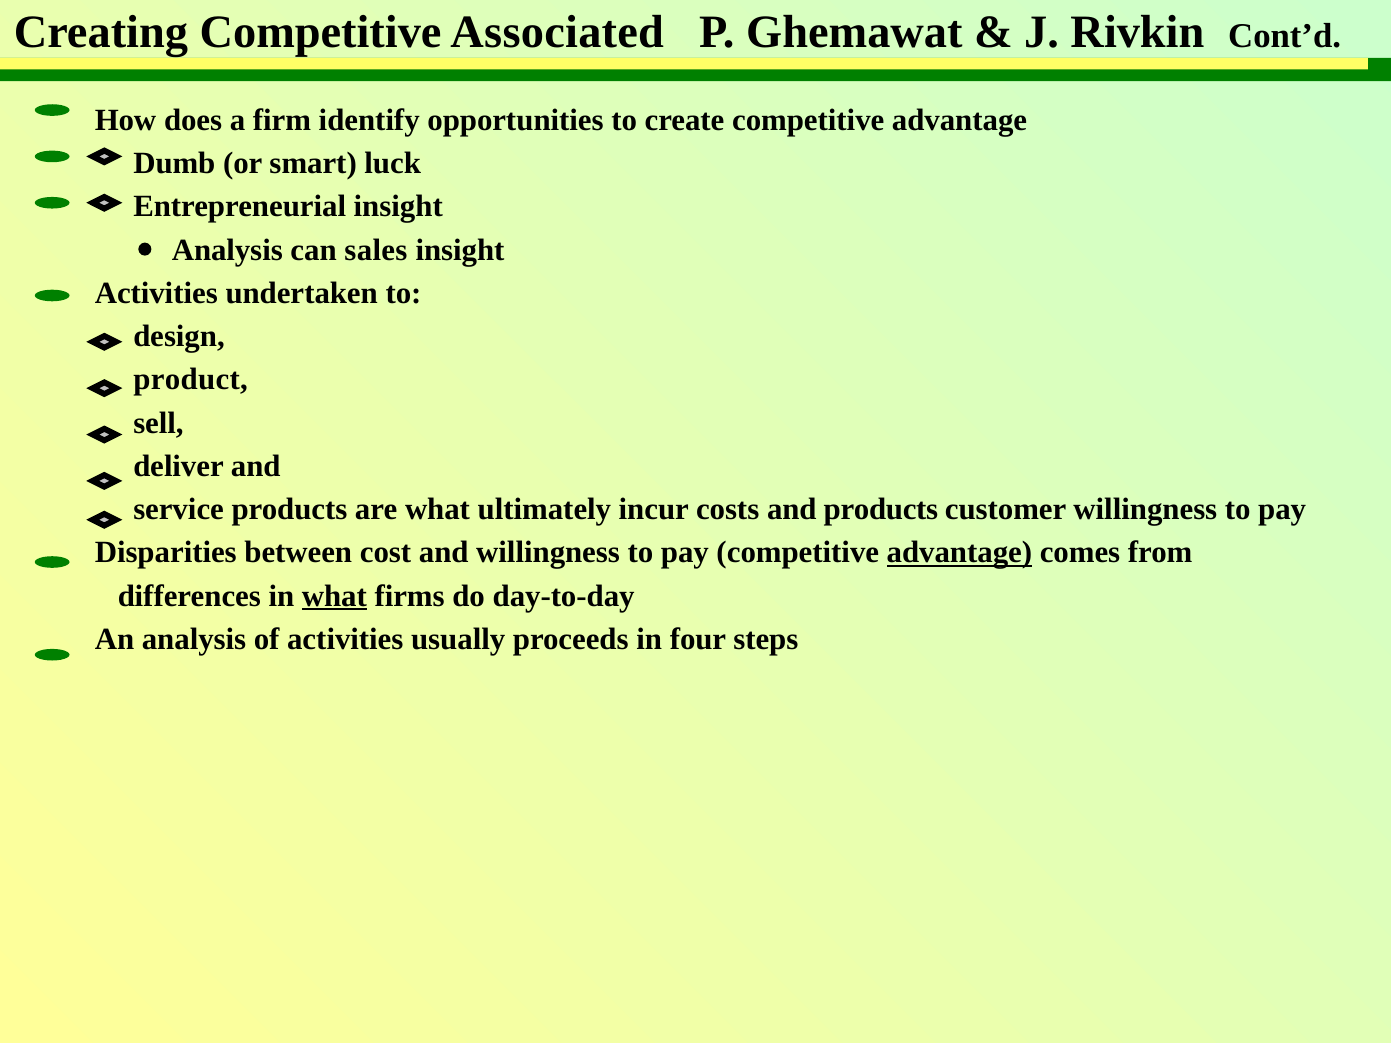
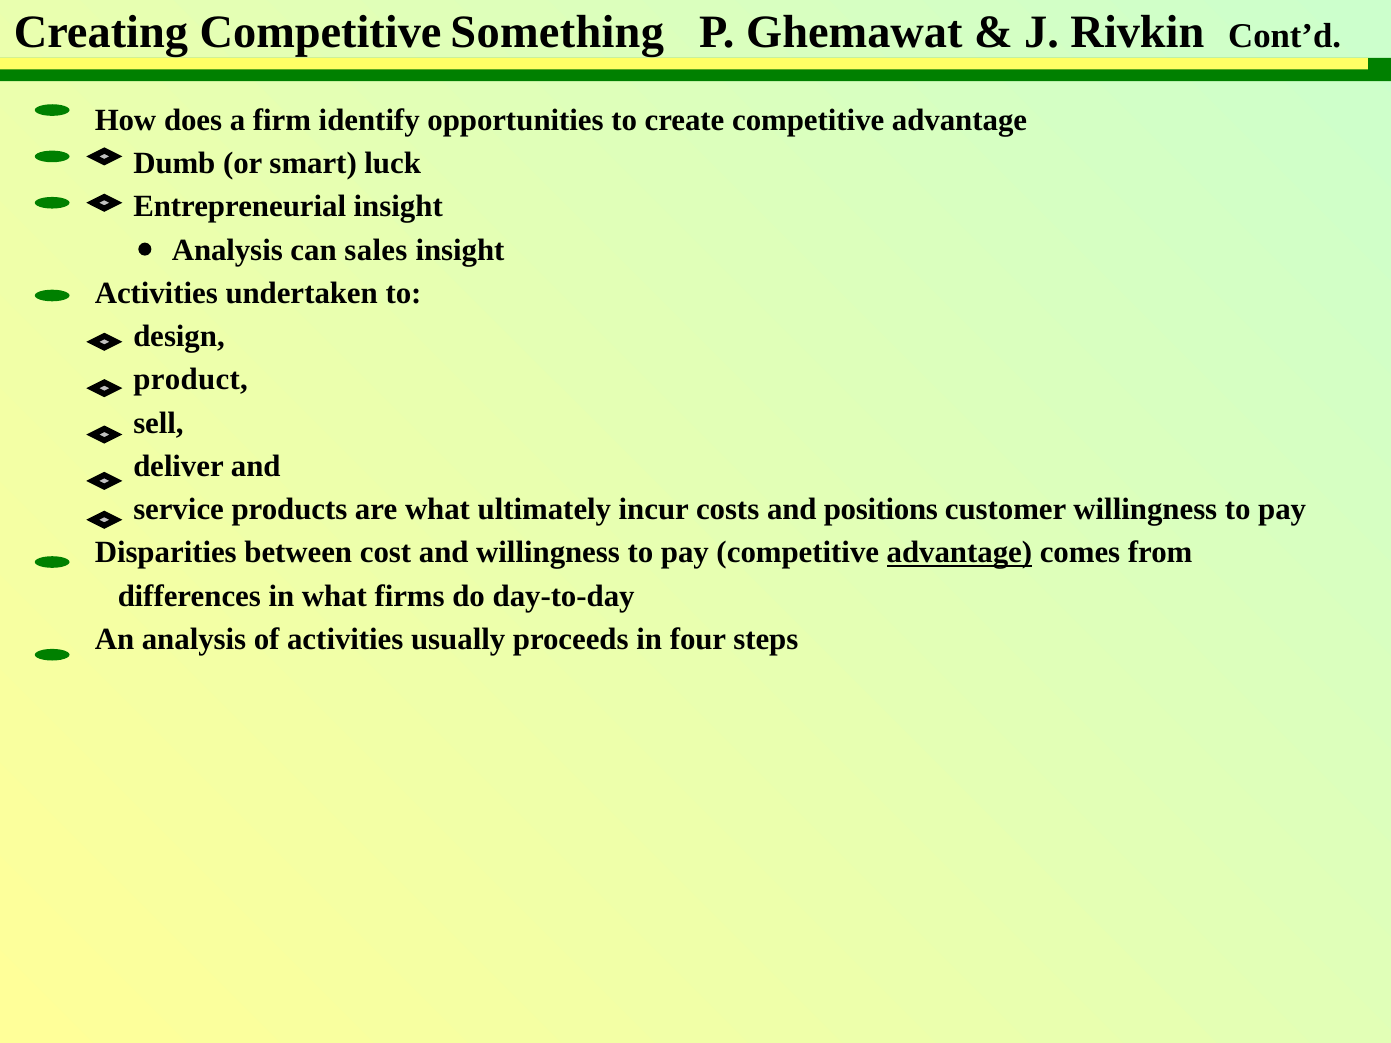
Associated: Associated -> Something
and products: products -> positions
what at (334, 596) underline: present -> none
